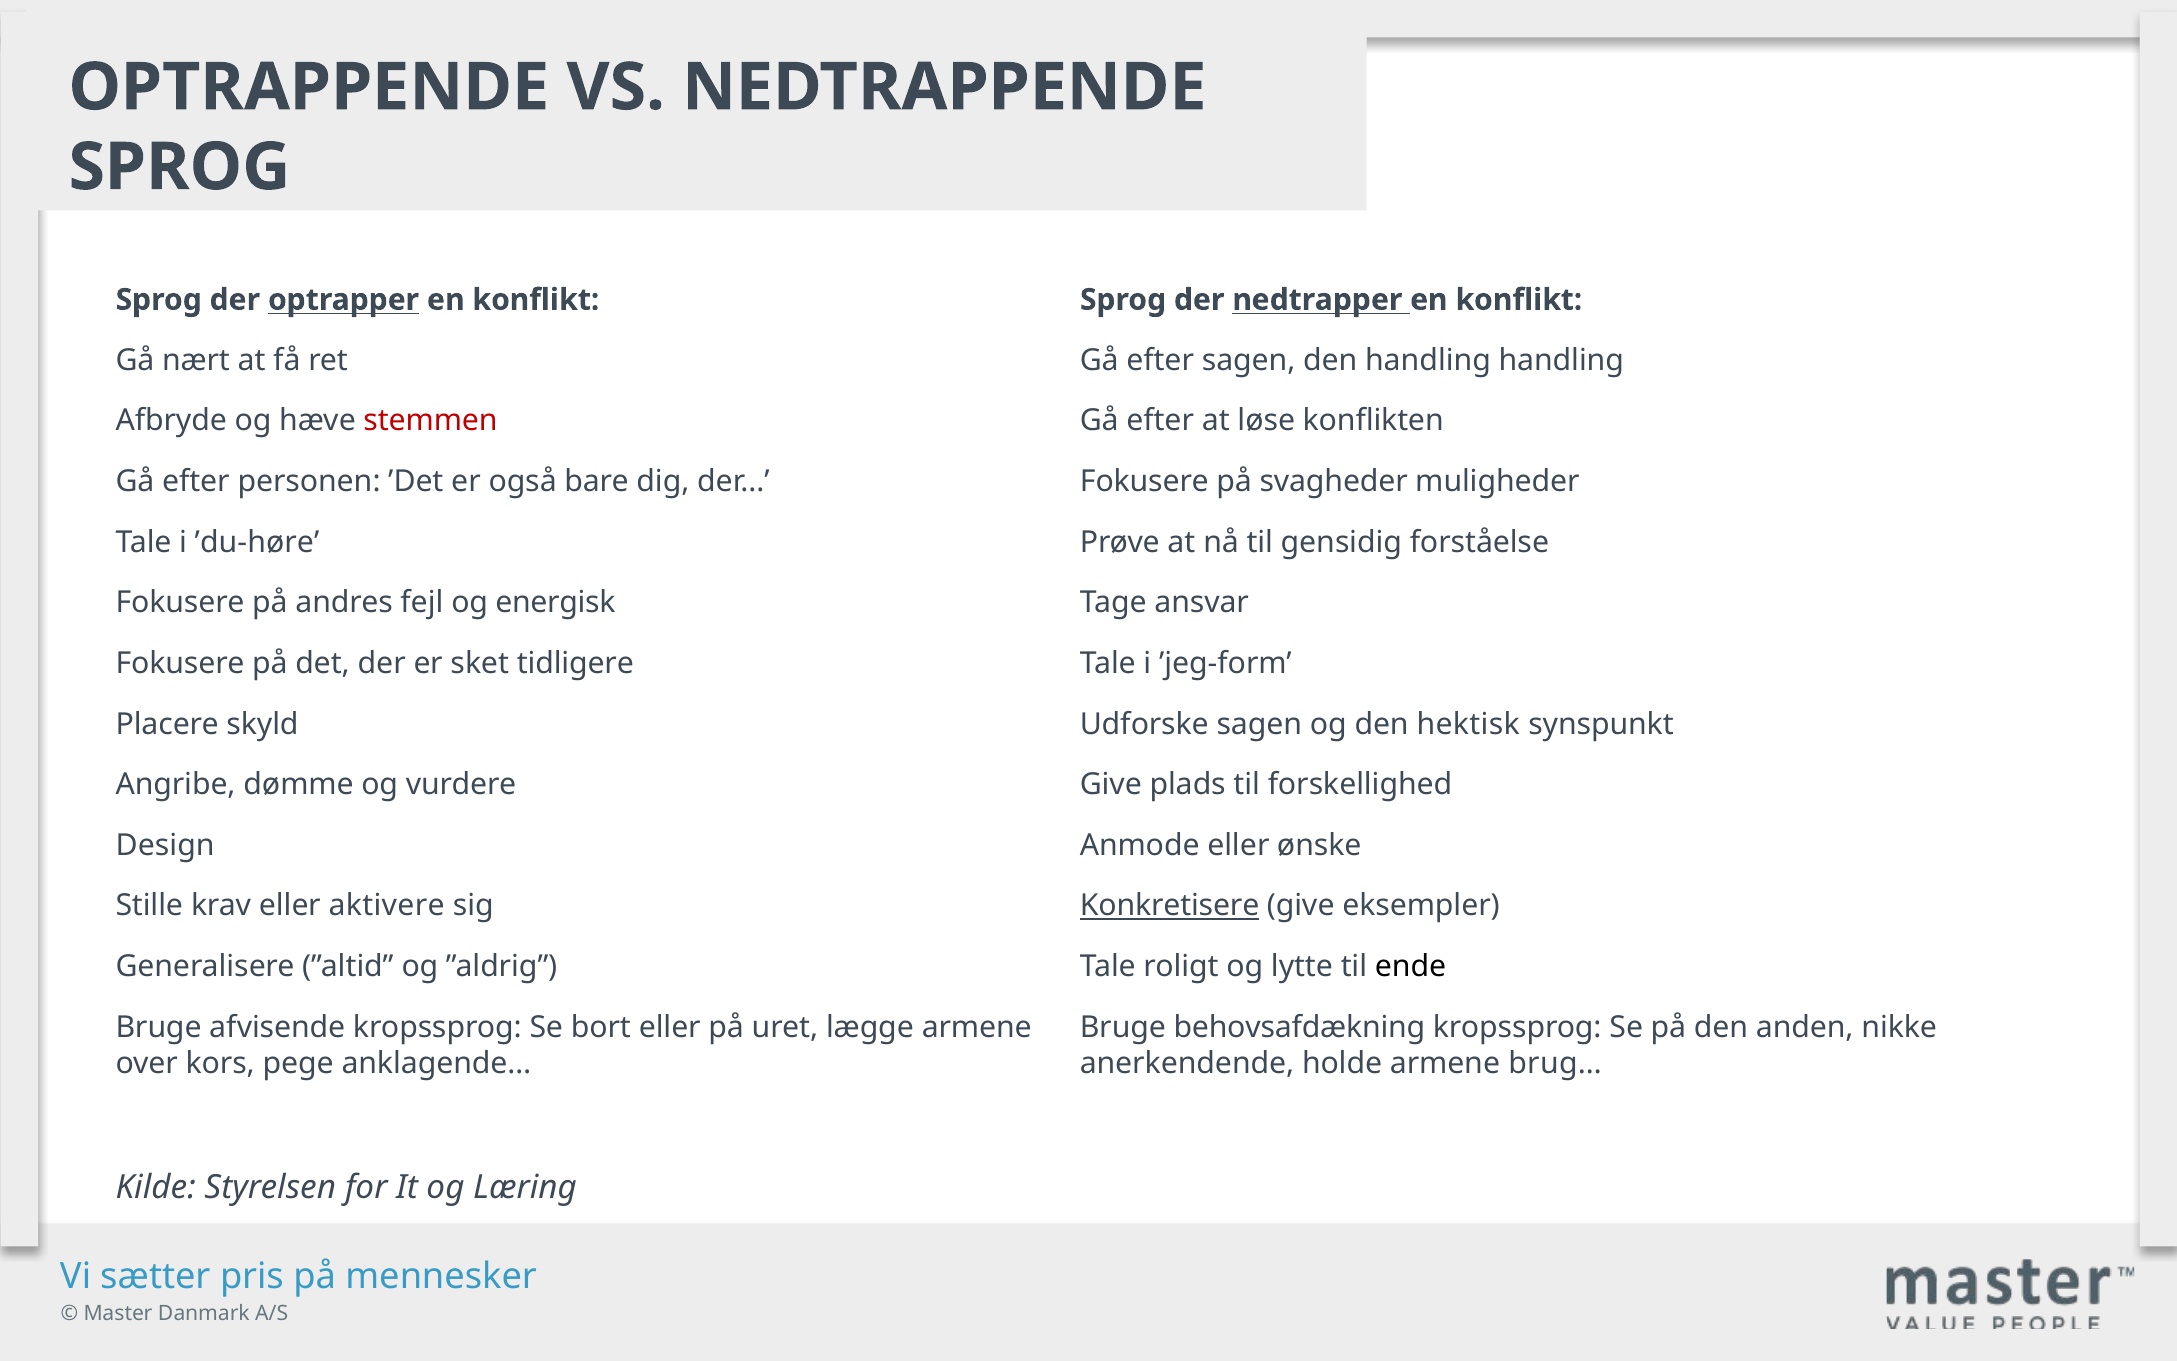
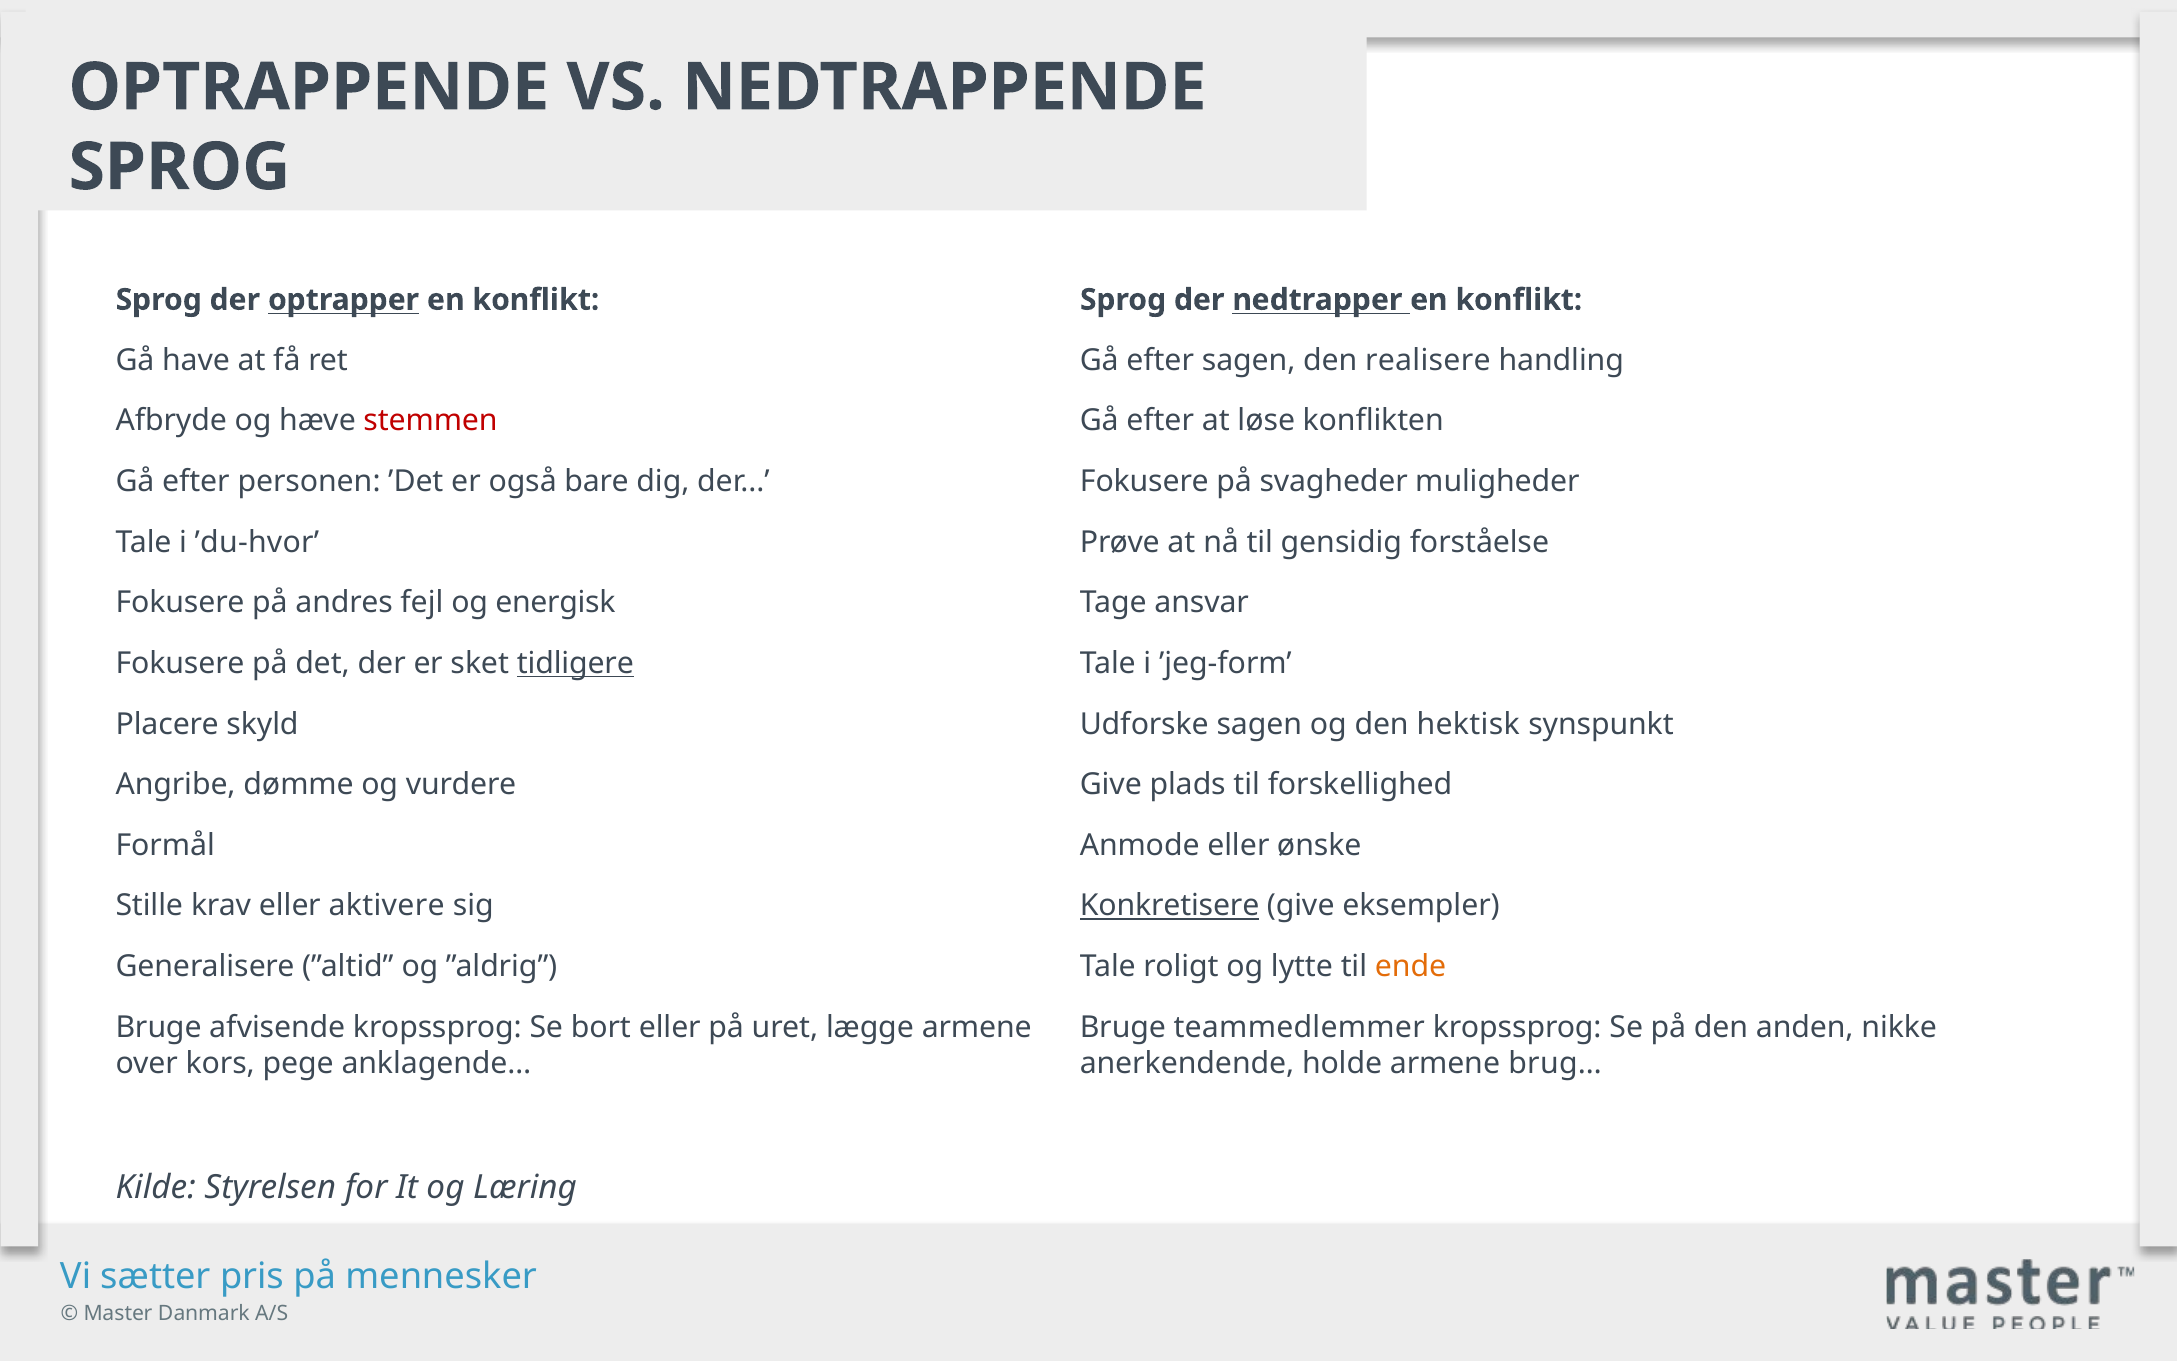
nært: nært -> have
den handling: handling -> realisere
’du-høre: ’du-høre -> ’du-hvor
tidligere underline: none -> present
Design: Design -> Formål
ende colour: black -> orange
behovsafdækning: behovsafdækning -> teammedlemmer
